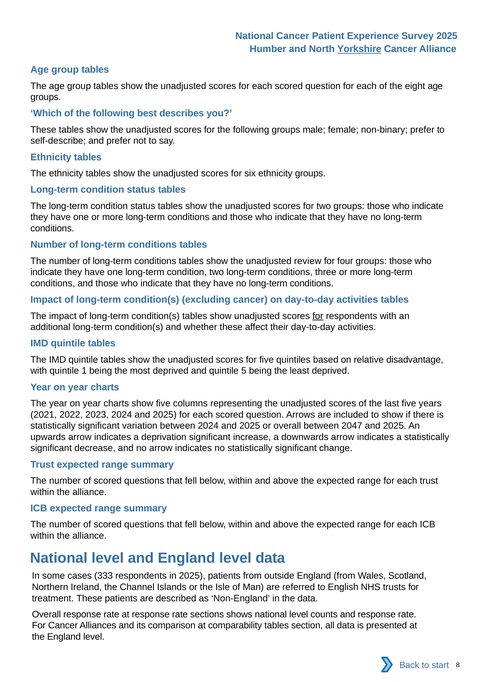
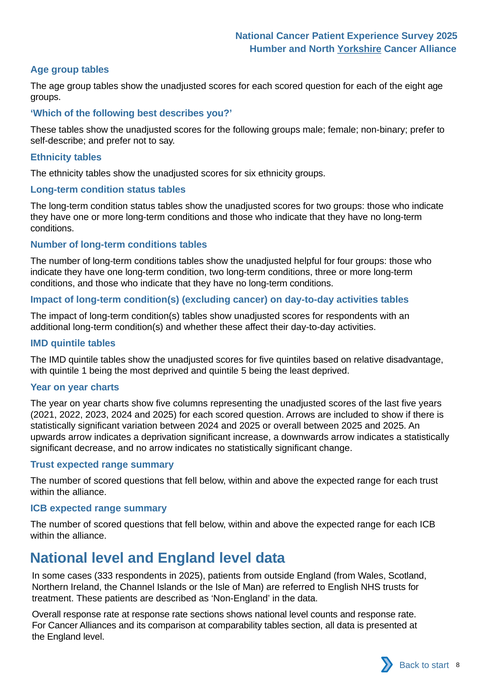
review: review -> helpful
for at (318, 316) underline: present -> none
between 2047: 2047 -> 2025
